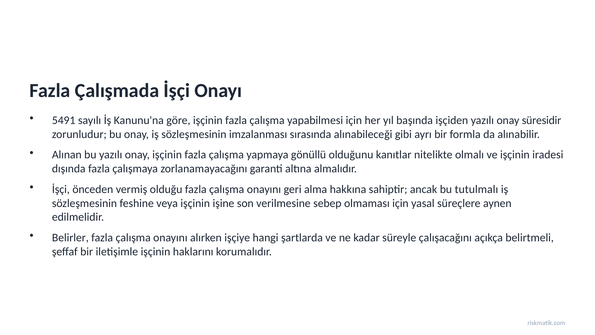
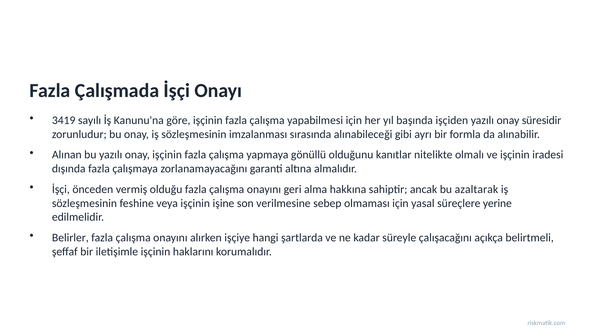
5491: 5491 -> 3419
tutulmalı: tutulmalı -> azaltarak
aynen: aynen -> yerine
